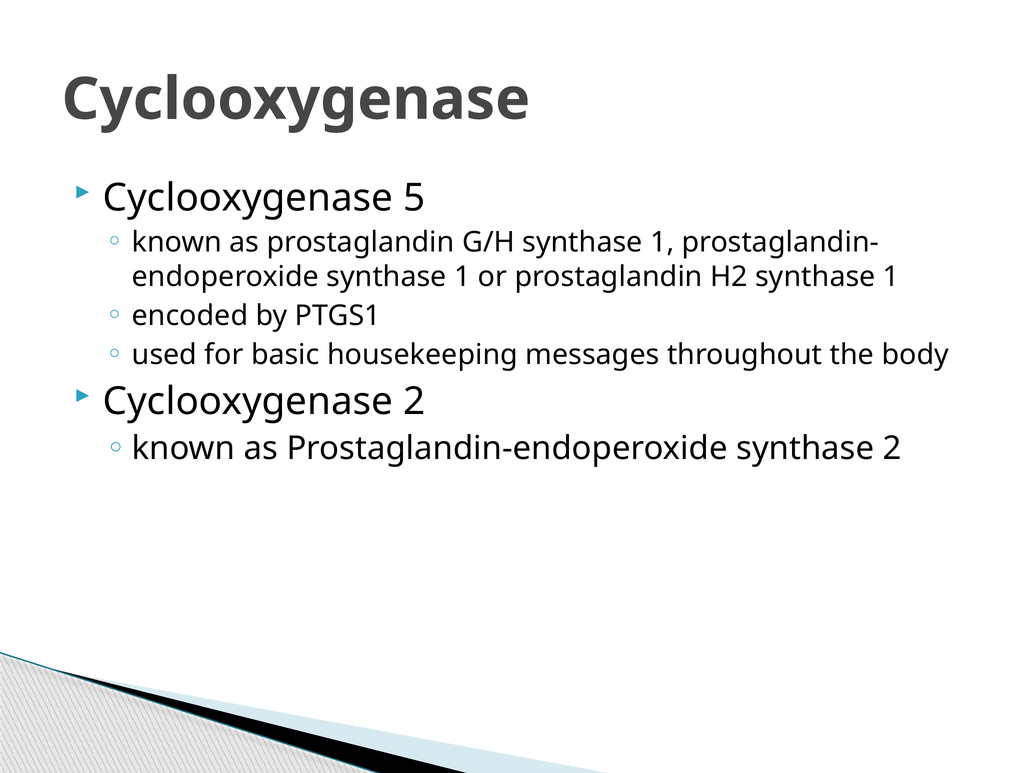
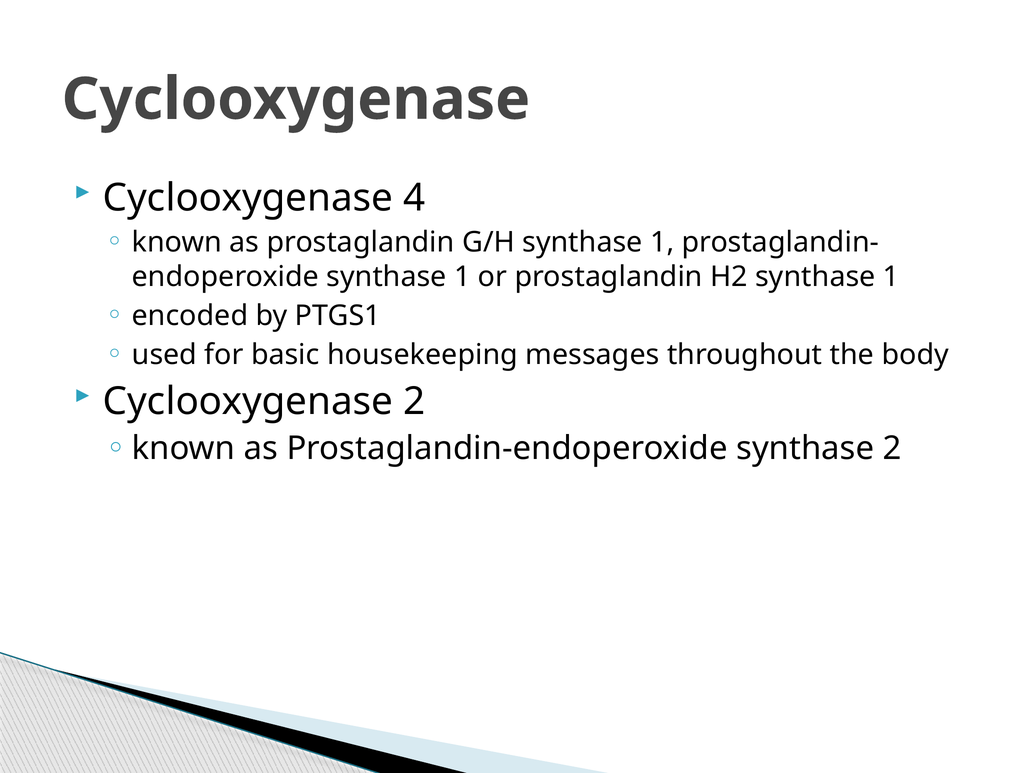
5: 5 -> 4
